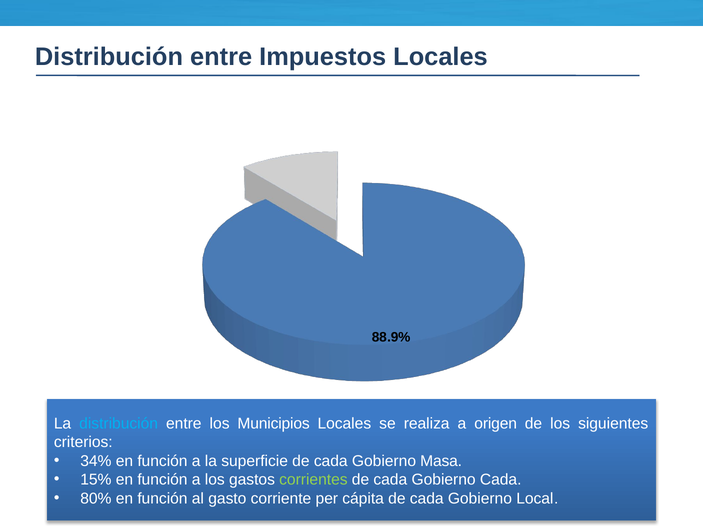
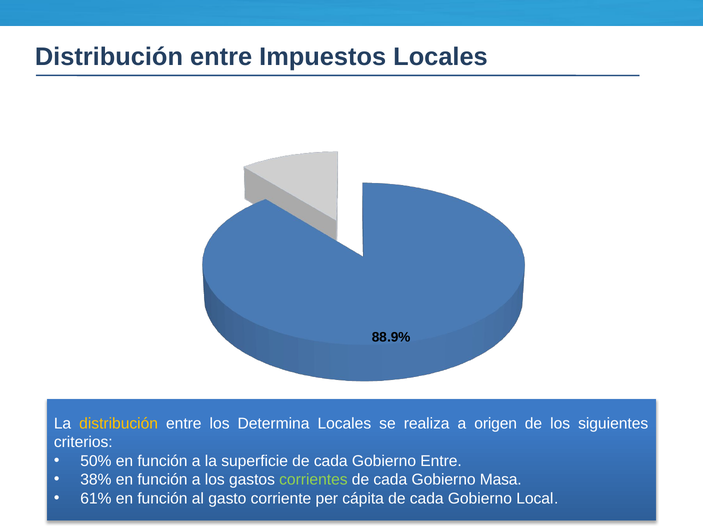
distribución at (119, 424) colour: light blue -> yellow
Municipios: Municipios -> Determina
34%: 34% -> 50%
Gobierno Masa: Masa -> Entre
15%: 15% -> 38%
Gobierno Cada: Cada -> Masa
80%: 80% -> 61%
